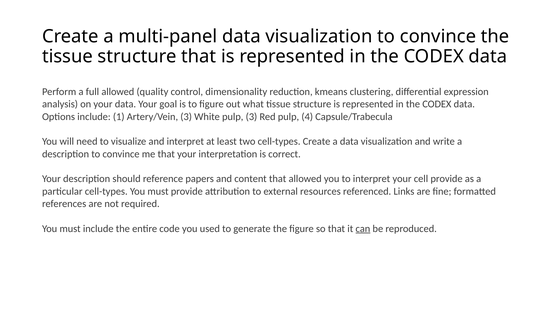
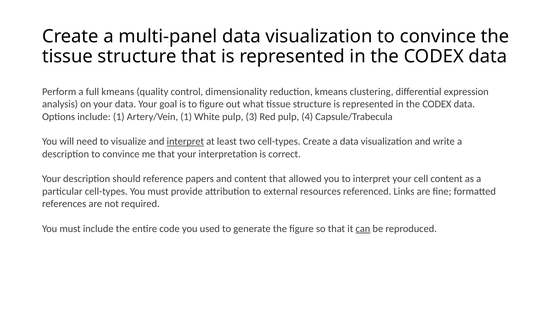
full allowed: allowed -> kmeans
Artery/Vein 3: 3 -> 1
interpret at (185, 141) underline: none -> present
cell provide: provide -> content
